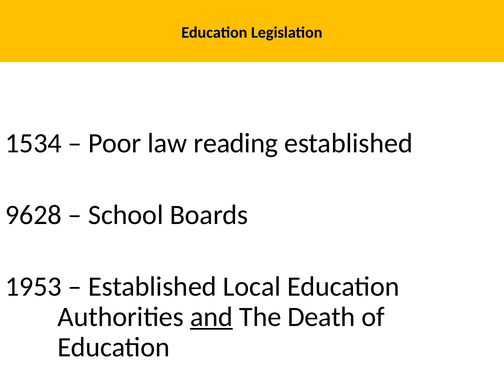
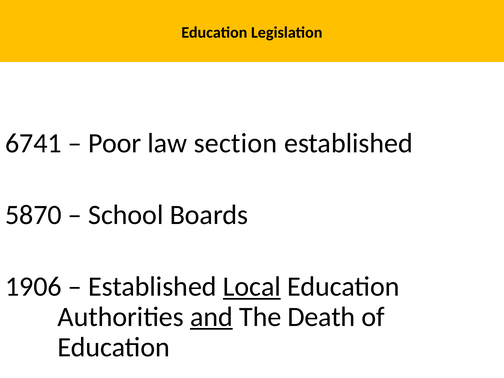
1534: 1534 -> 6741
reading: reading -> section
9628: 9628 -> 5870
1953: 1953 -> 1906
Local underline: none -> present
